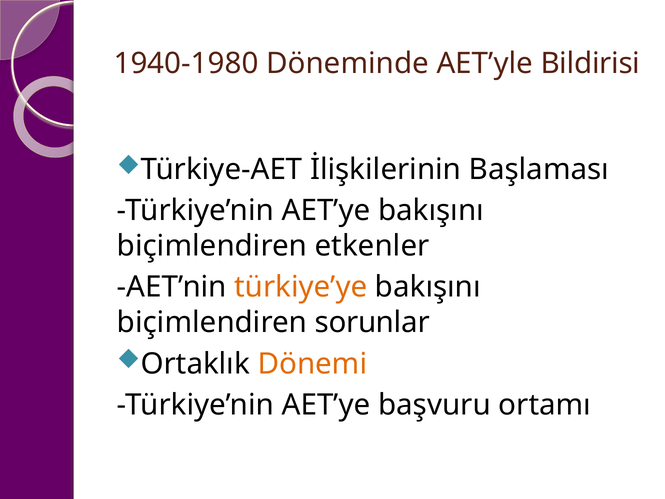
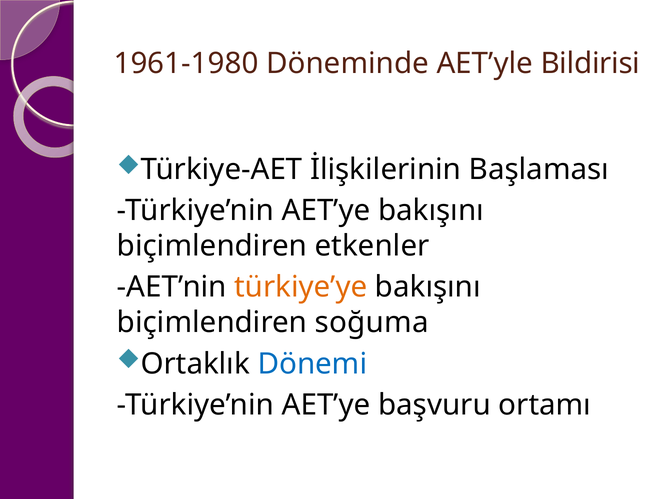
1940-1980: 1940-1980 -> 1961-1980
sorunlar: sorunlar -> soğuma
Dönemi colour: orange -> blue
